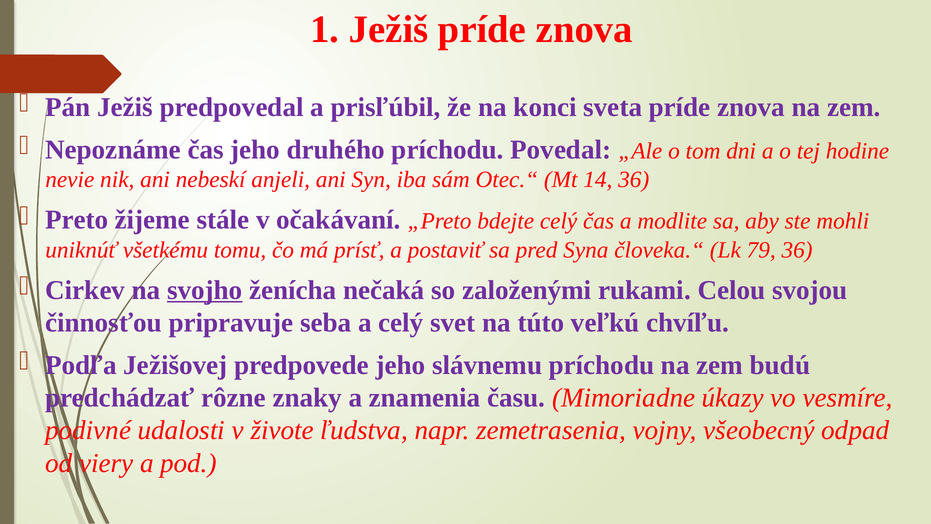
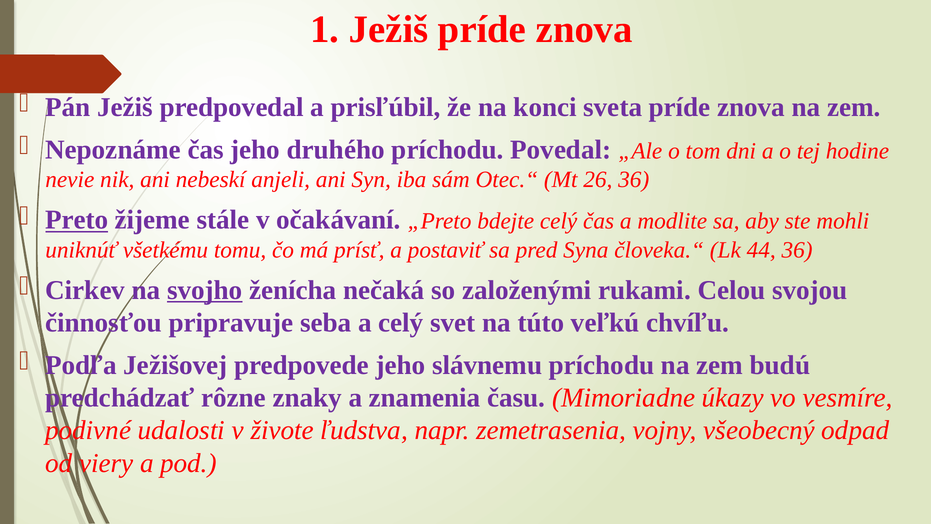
14: 14 -> 26
Preto underline: none -> present
79: 79 -> 44
